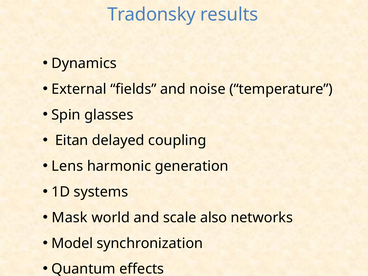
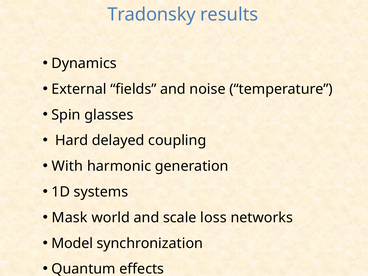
Eitan: Eitan -> Hard
Lens: Lens -> With
also: also -> loss
